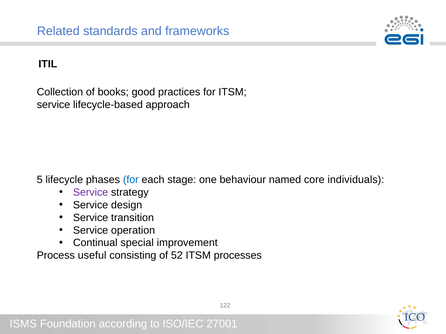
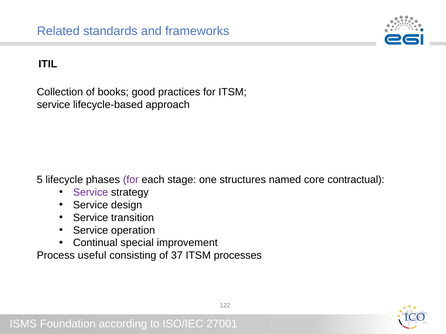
for at (131, 180) colour: blue -> purple
behaviour: behaviour -> structures
individuals: individuals -> contractual
52: 52 -> 37
